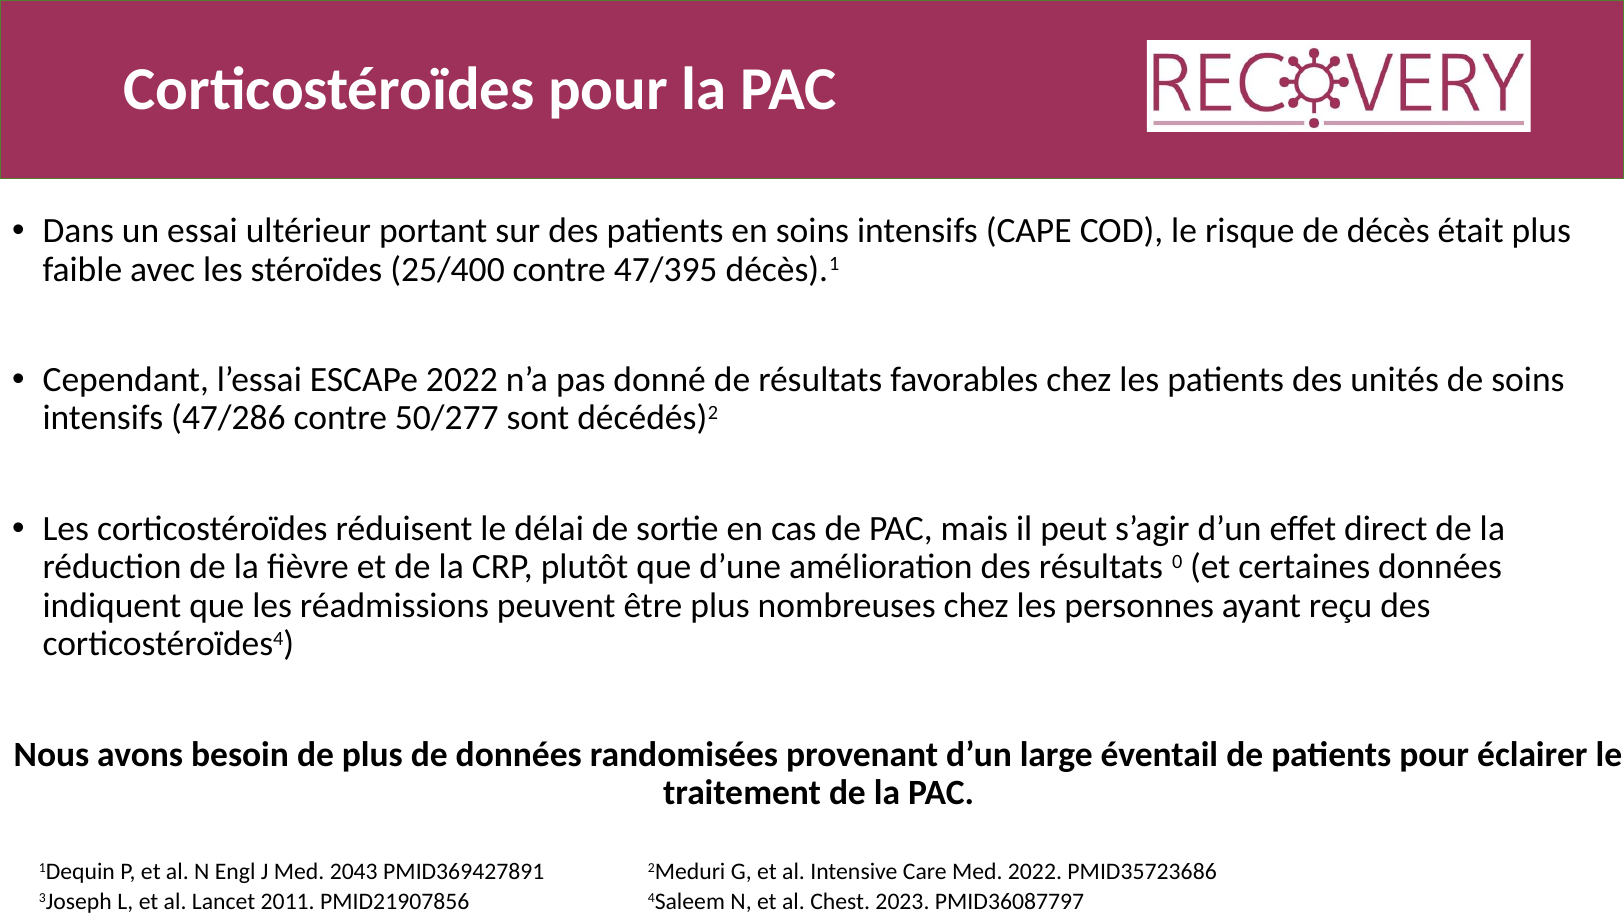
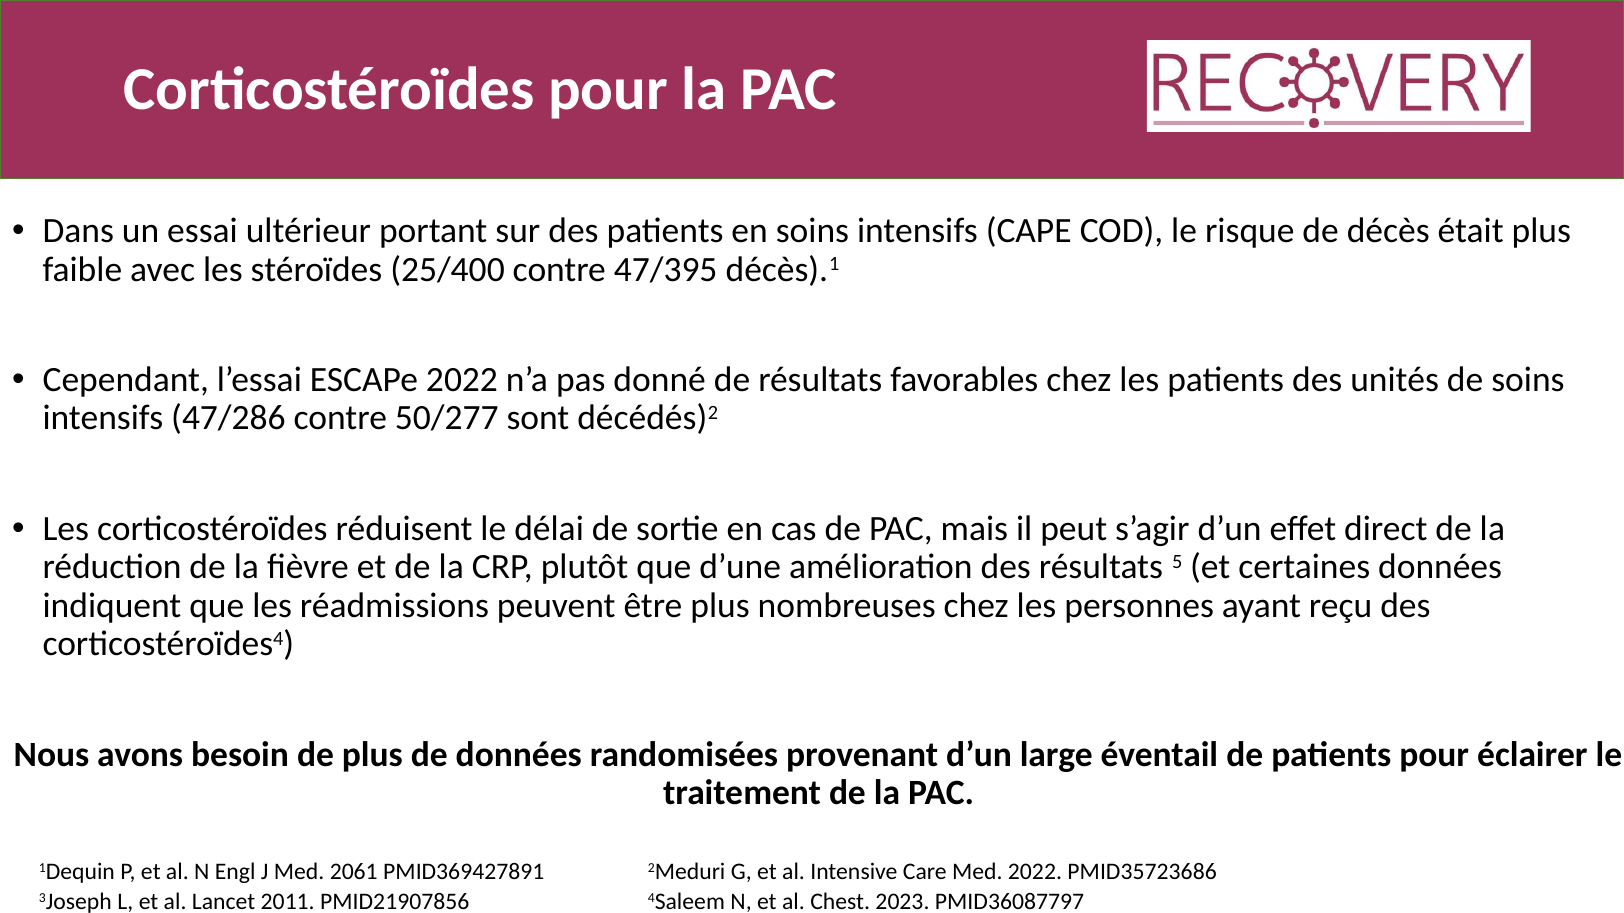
0: 0 -> 5
2043: 2043 -> 2061
